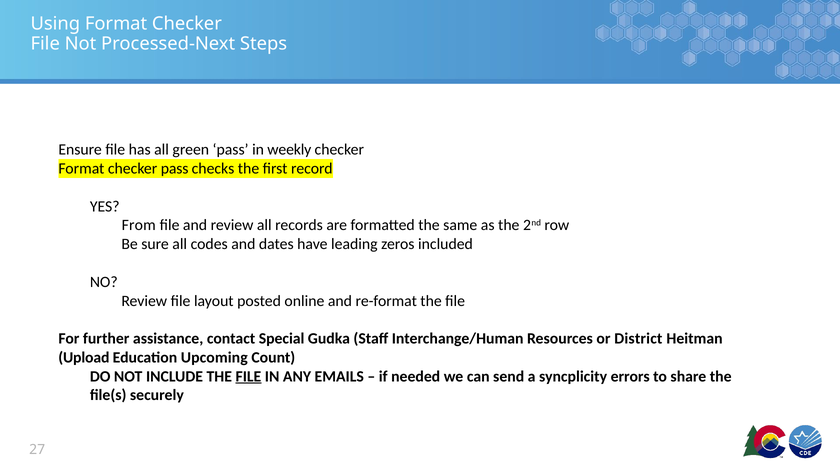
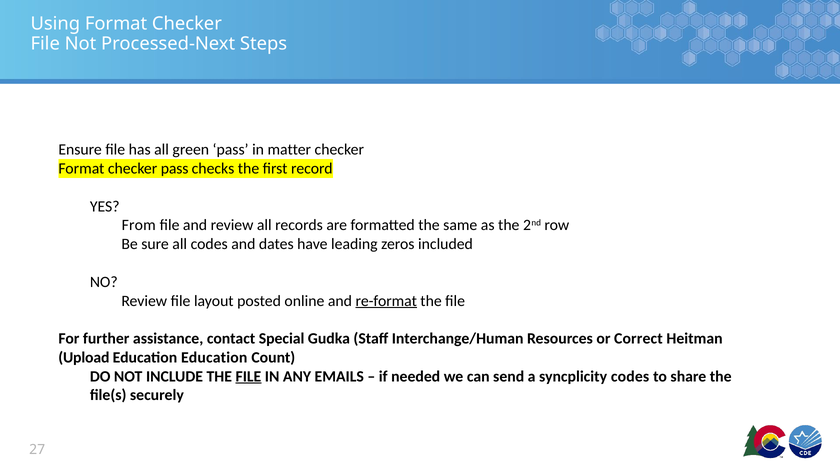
weekly: weekly -> matter
re-format underline: none -> present
District: District -> Correct
Education Upcoming: Upcoming -> Education
syncplicity errors: errors -> codes
